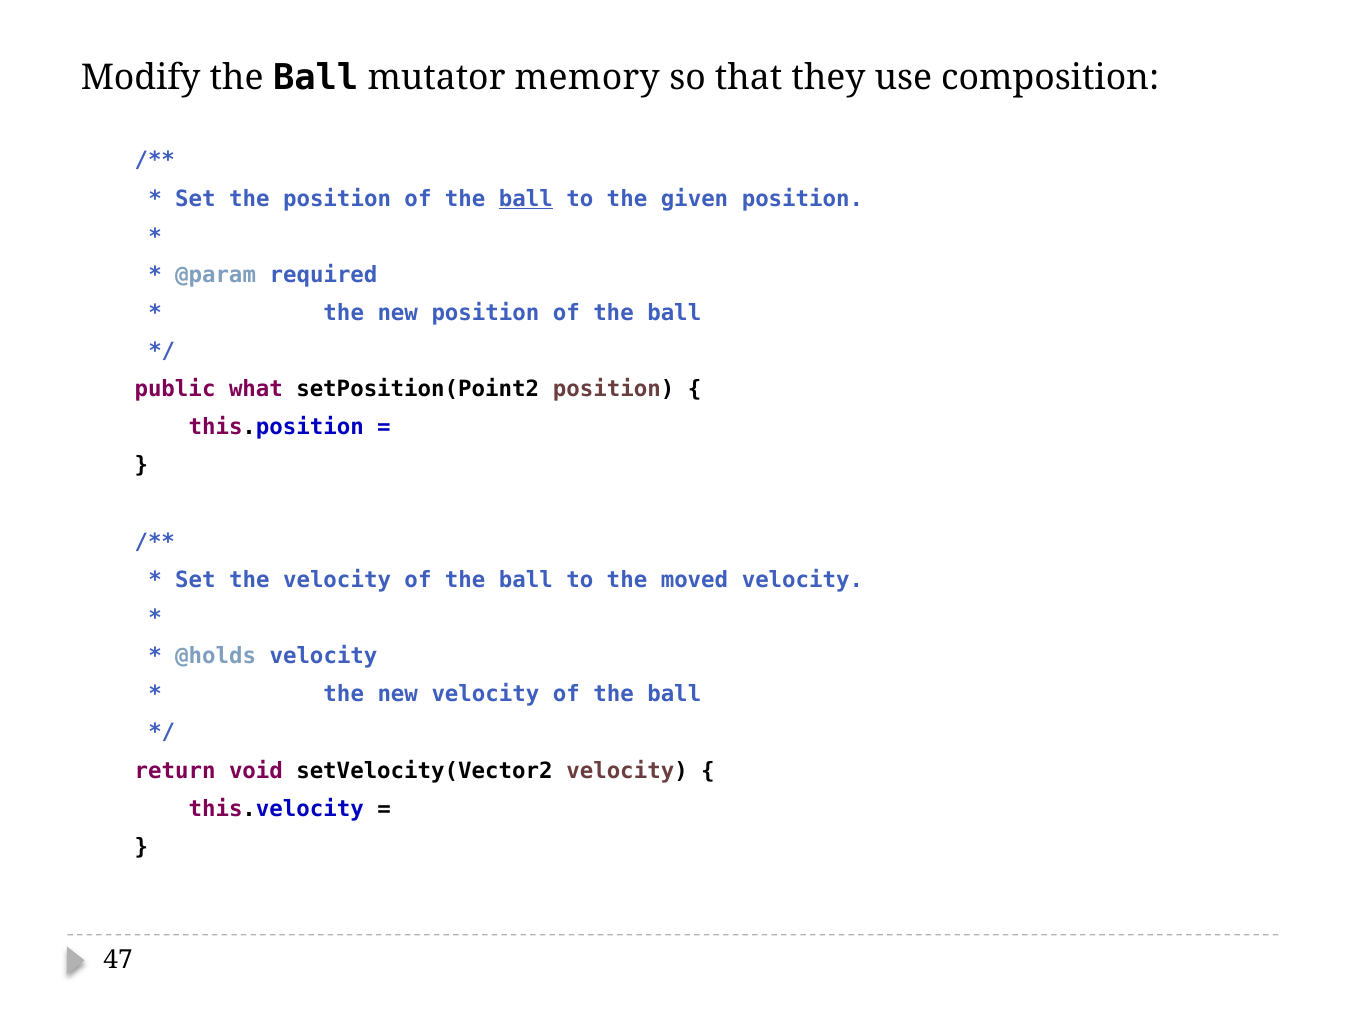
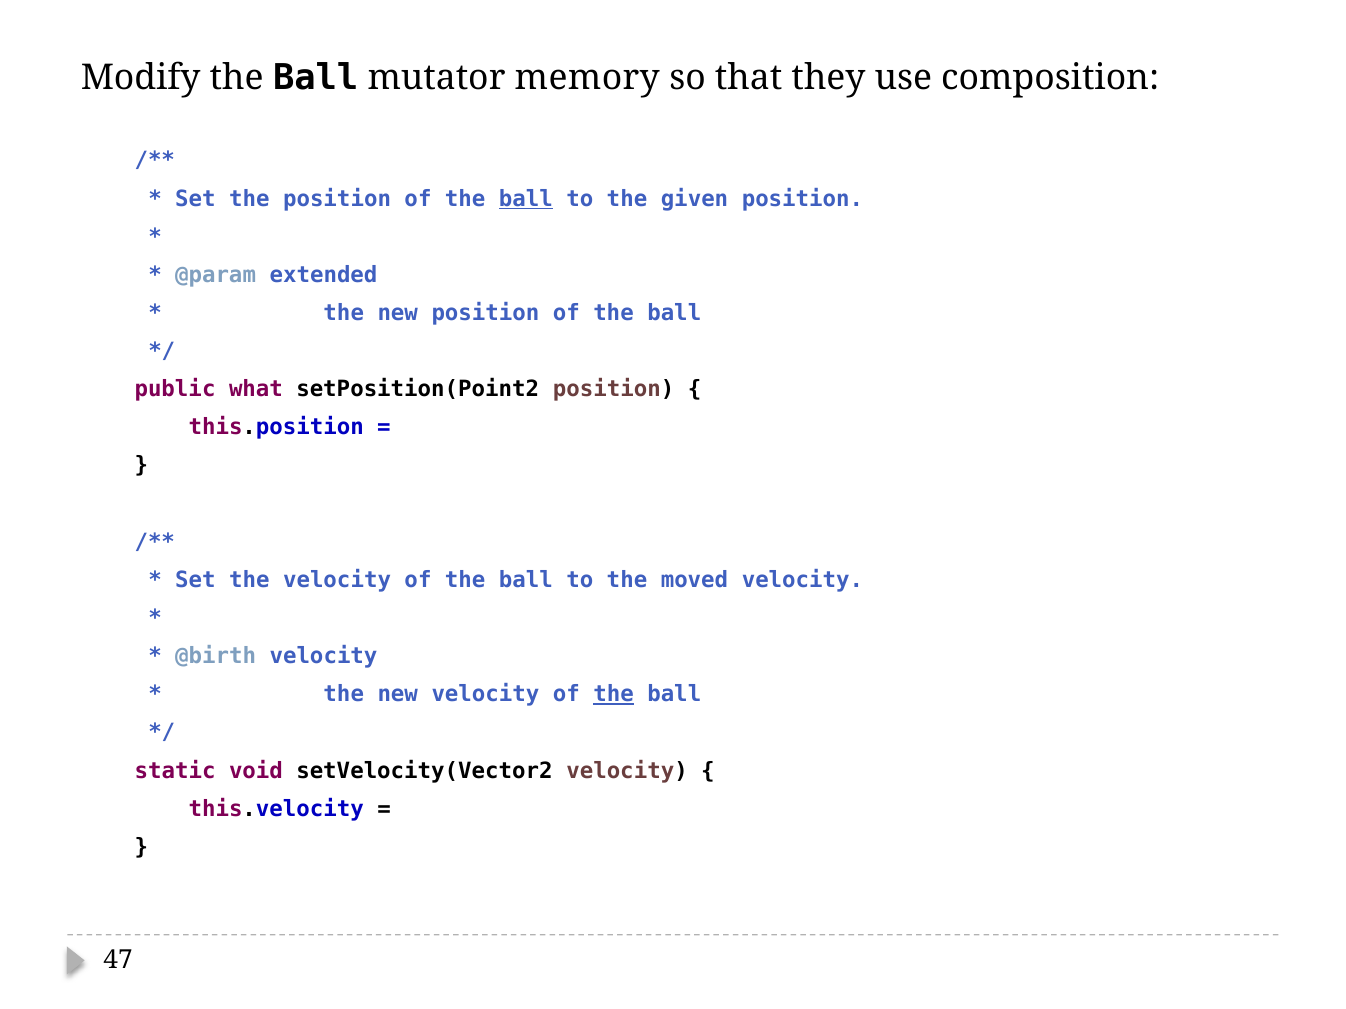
required: required -> extended
@holds: @holds -> @birth
the at (614, 695) underline: none -> present
return: return -> static
